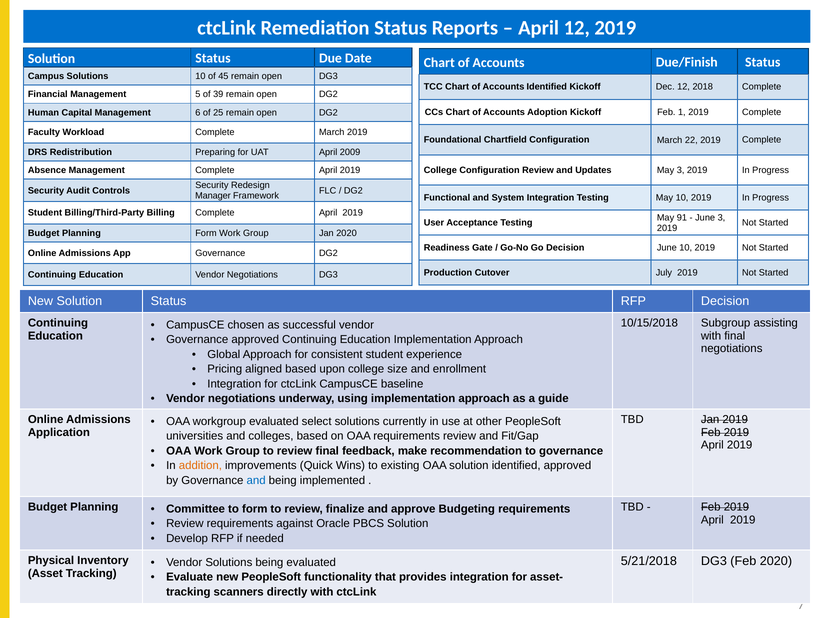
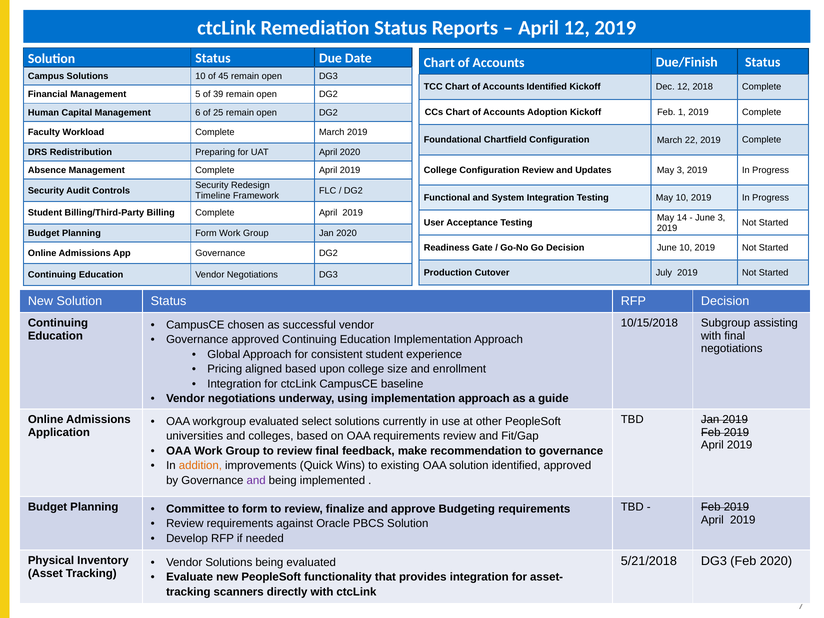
April 2009: 2009 -> 2020
Manager: Manager -> Timeline
91: 91 -> 14
and at (256, 480) colour: blue -> purple
